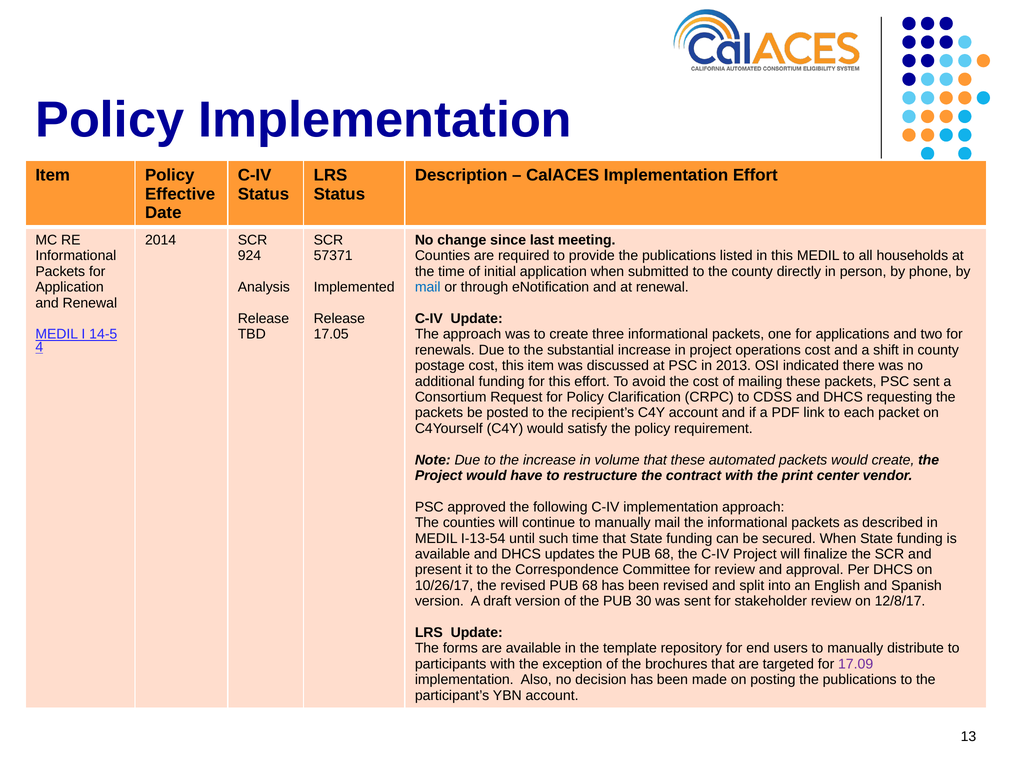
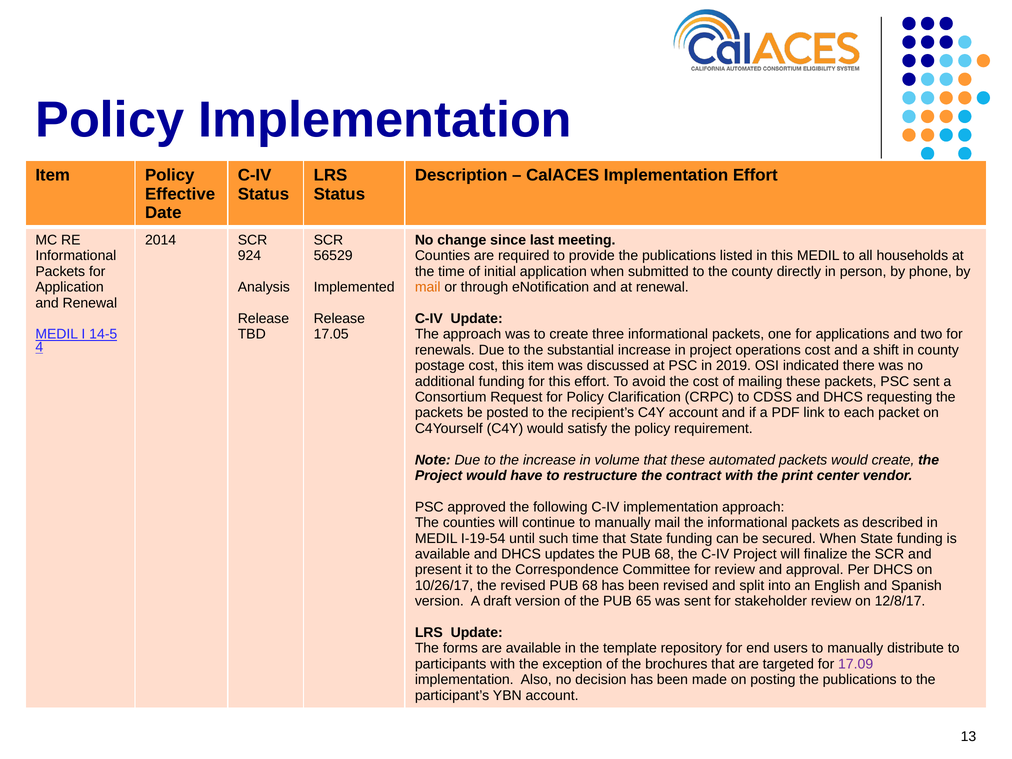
57371: 57371 -> 56529
mail at (428, 287) colour: blue -> orange
2013: 2013 -> 2019
I-13-54: I-13-54 -> I-19-54
30: 30 -> 65
